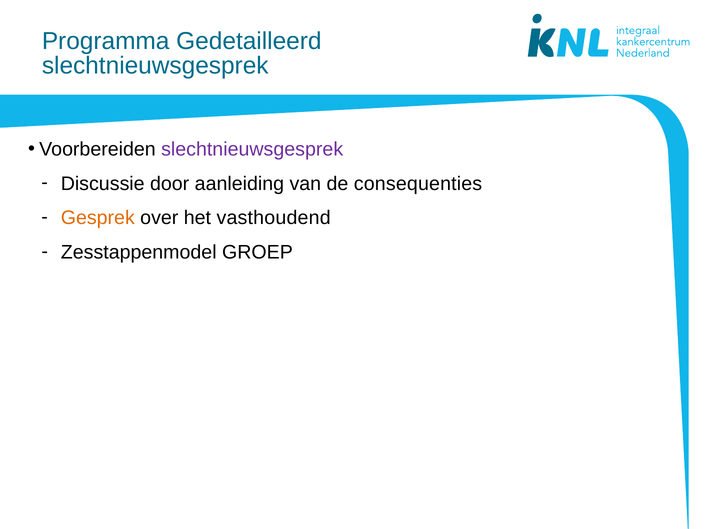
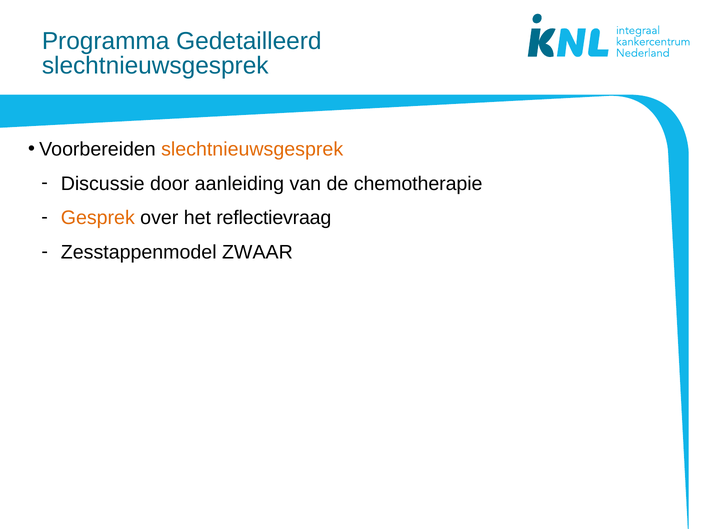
slechtnieuwsgesprek at (252, 149) colour: purple -> orange
consequenties: consequenties -> chemotherapie
vasthoudend: vasthoudend -> reflectievraag
GROEP: GROEP -> ZWAAR
